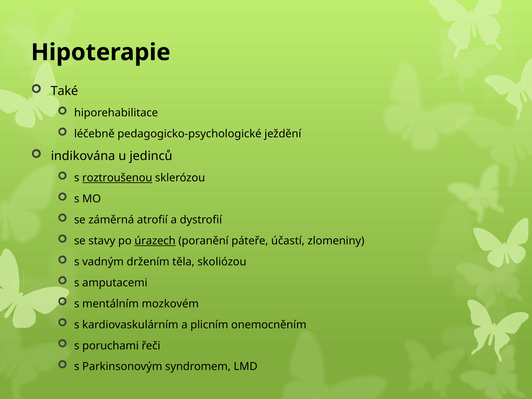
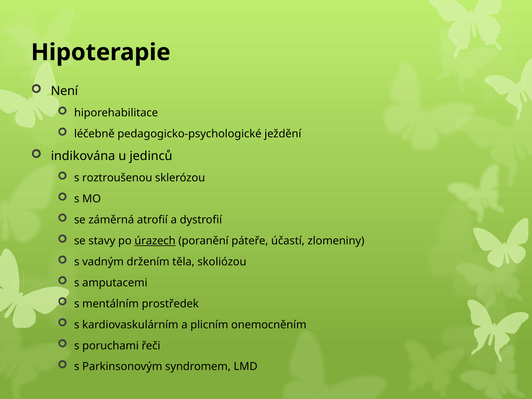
Také: Také -> Není
roztroušenou underline: present -> none
mozkovém: mozkovém -> prostředek
